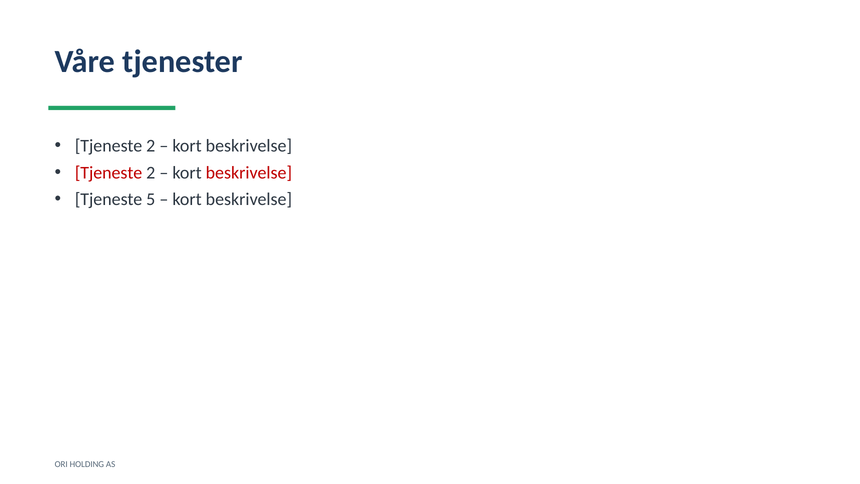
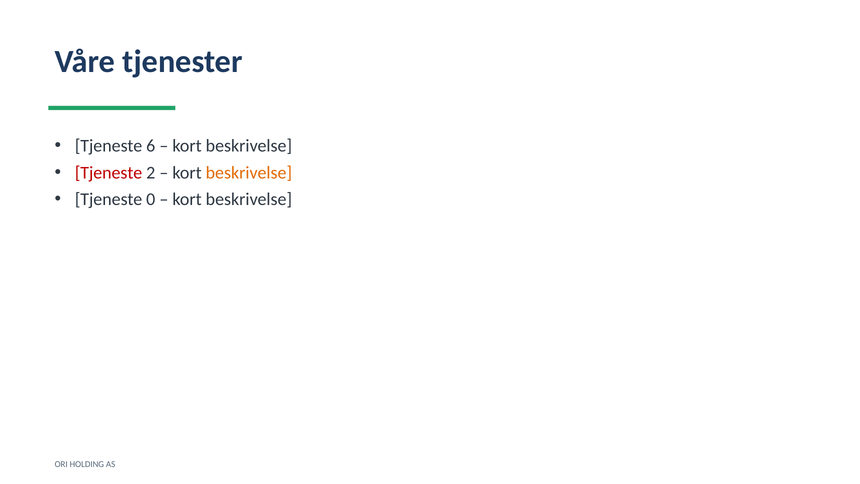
2 at (151, 146): 2 -> 6
beskrivelse at (249, 173) colour: red -> orange
5: 5 -> 0
